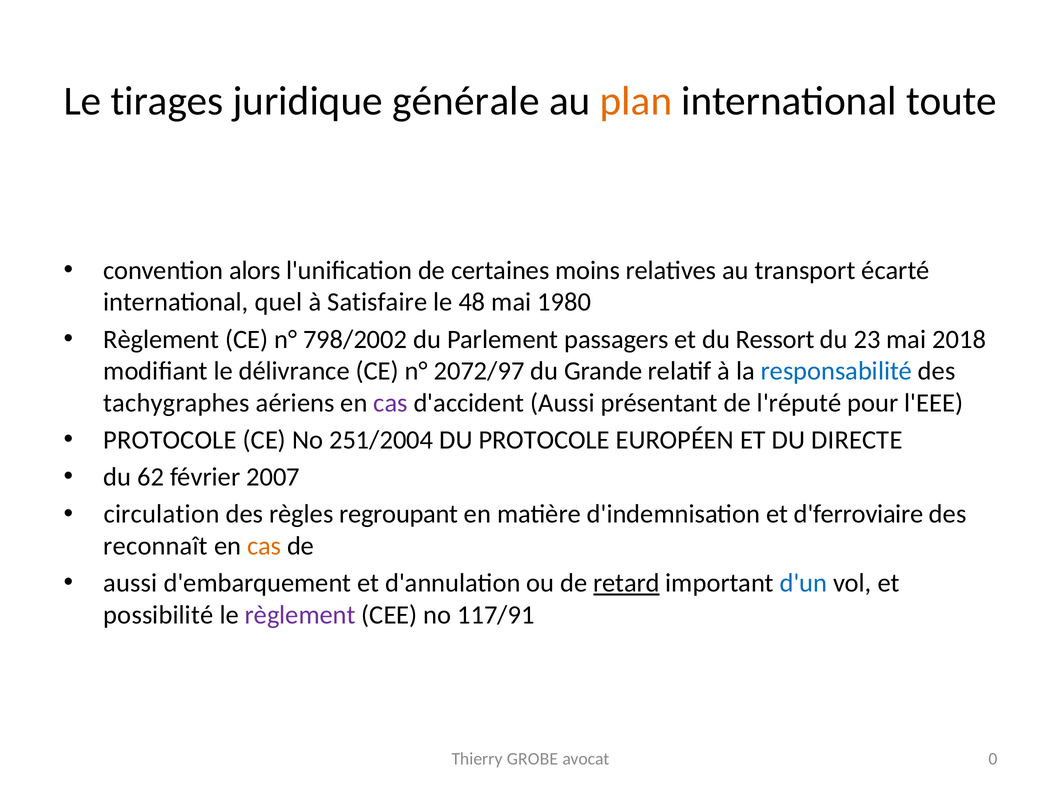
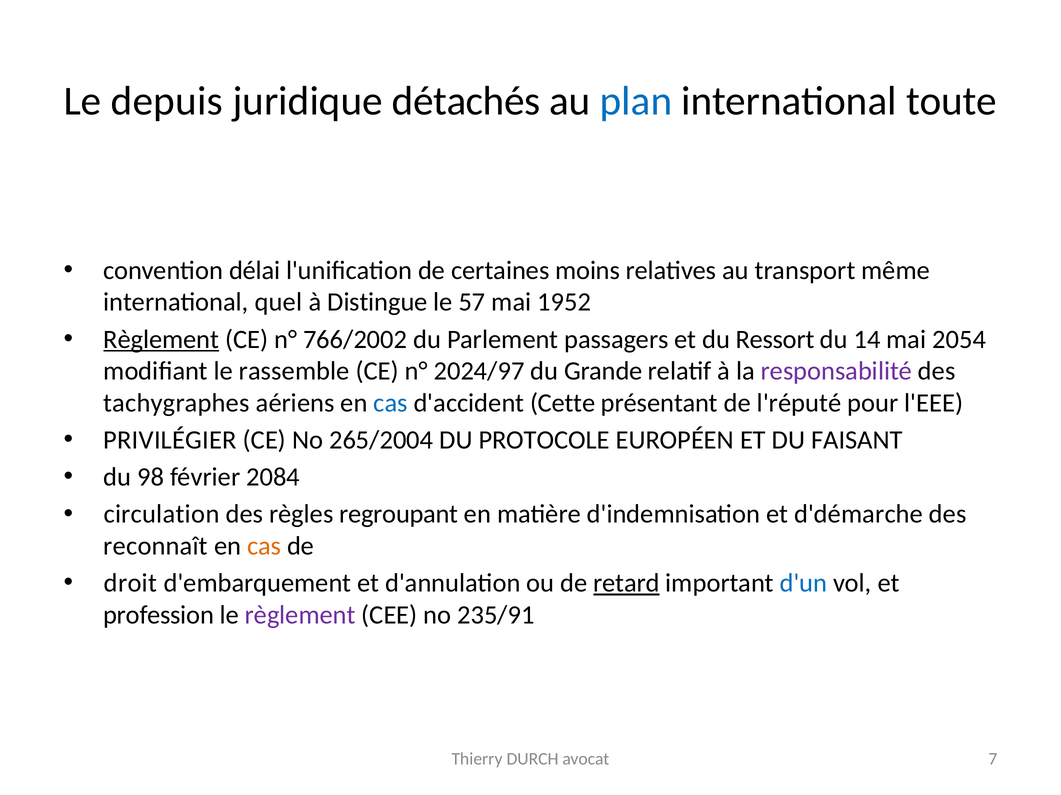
tirages: tirages -> depuis
générale: générale -> détachés
plan colour: orange -> blue
alors: alors -> délai
écarté: écarté -> même
Satisfaire: Satisfaire -> Distingue
48: 48 -> 57
1980: 1980 -> 1952
Règlement at (161, 340) underline: none -> present
798/2002: 798/2002 -> 766/2002
23: 23 -> 14
2018: 2018 -> 2054
délivrance: délivrance -> rassemble
2072/97: 2072/97 -> 2024/97
responsabilité colour: blue -> purple
cas at (391, 403) colour: purple -> blue
d'accident Aussi: Aussi -> Cette
PROTOCOLE at (170, 440): PROTOCOLE -> PRIVILÉGIER
251/2004: 251/2004 -> 265/2004
DIRECTE: DIRECTE -> FAISANT
62: 62 -> 98
2007: 2007 -> 2084
d'ferroviaire: d'ferroviaire -> d'démarche
aussi at (130, 584): aussi -> droit
possibilité: possibilité -> profession
117/91: 117/91 -> 235/91
GROBE: GROBE -> DURCH
0: 0 -> 7
